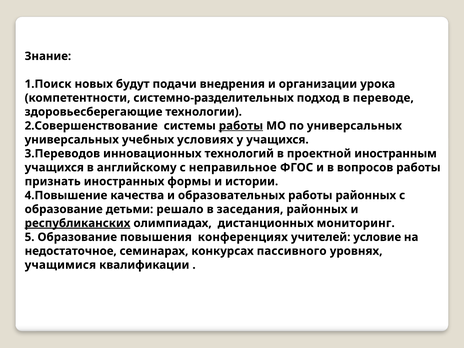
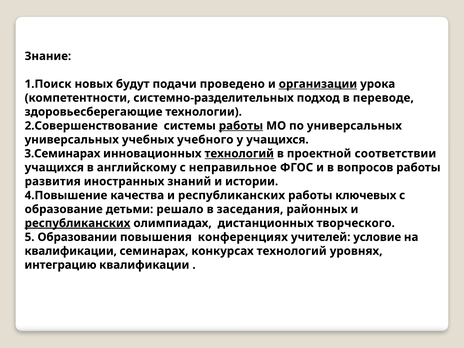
внедрения: внедрения -> проведено
организации underline: none -> present
условиях: условиях -> учебного
3.Переводов: 3.Переводов -> 3.Семинарах
технологий at (239, 154) underline: none -> present
иностранным: иностранным -> соответствии
признать: признать -> развития
формы: формы -> знаний
качества и образовательных: образовательных -> республиканских
работы районных: районных -> ключевых
мониторинг: мониторинг -> творческого
5 Образование: Образование -> Образовании
недостаточное at (71, 251): недостаточное -> квалификации
конкурсах пассивного: пассивного -> технологий
учащимися: учащимися -> интеграцию
